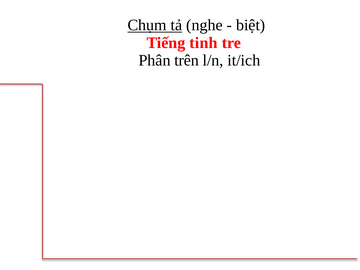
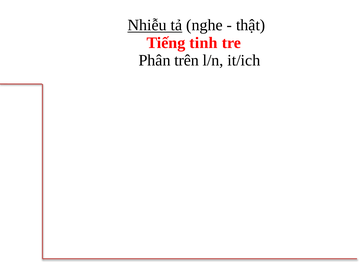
Chụm: Chụm -> Nhiễu
biệt: biệt -> thật
